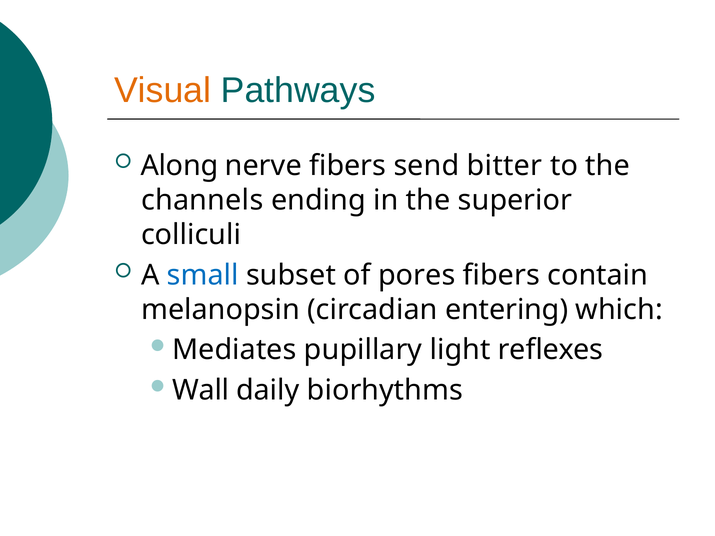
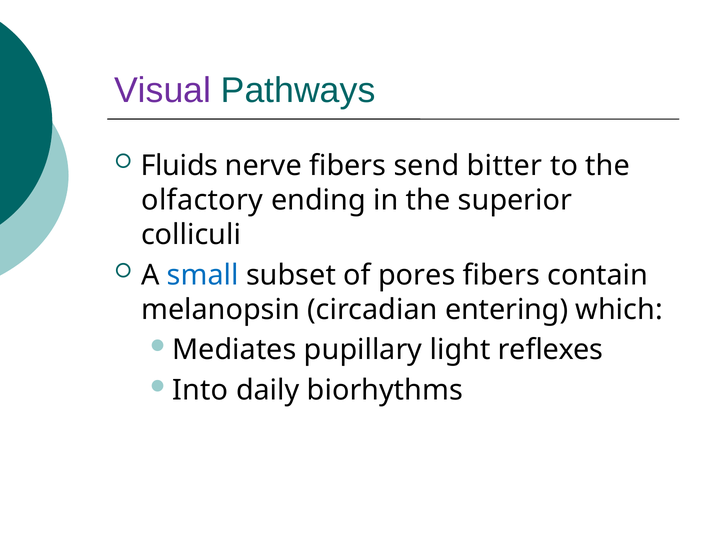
Visual colour: orange -> purple
Along: Along -> Fluids
channels: channels -> olfactory
Wall: Wall -> Into
